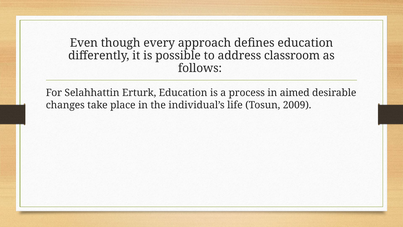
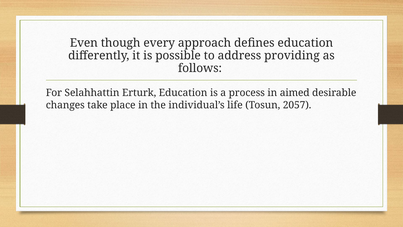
classroom: classroom -> providing
2009: 2009 -> 2057
